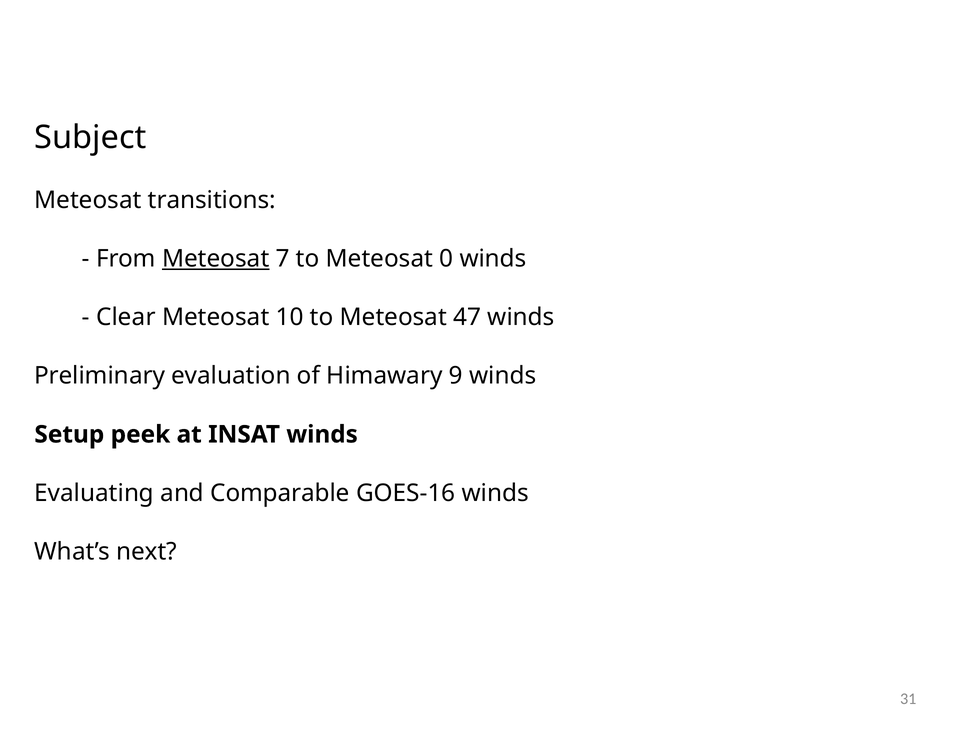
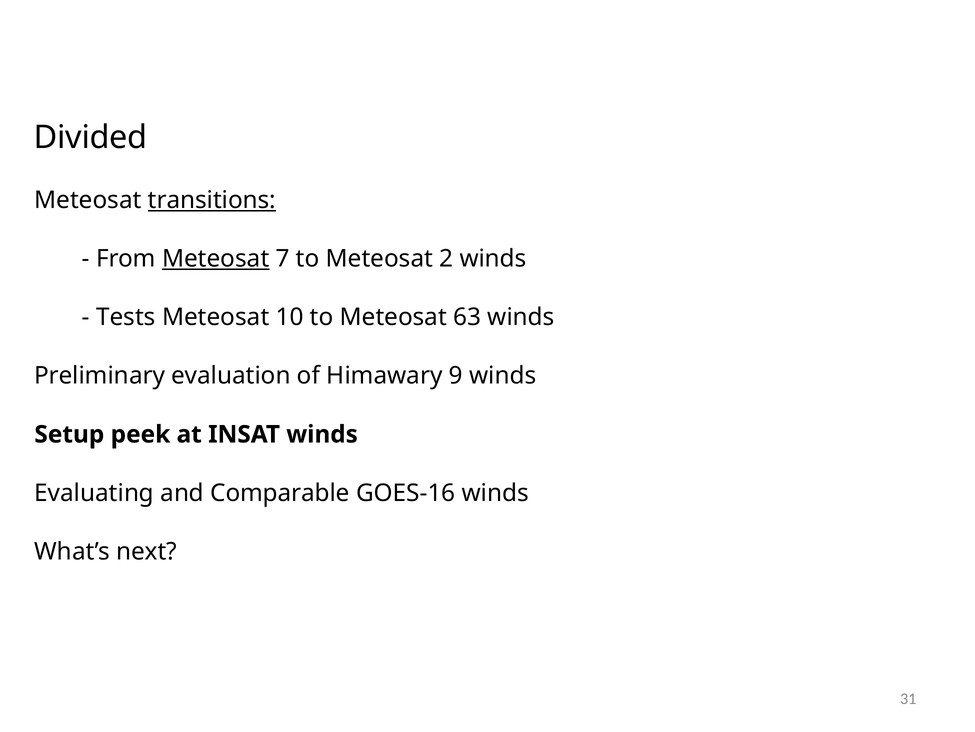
Subject: Subject -> Divided
transitions underline: none -> present
0: 0 -> 2
Clear: Clear -> Tests
47: 47 -> 63
